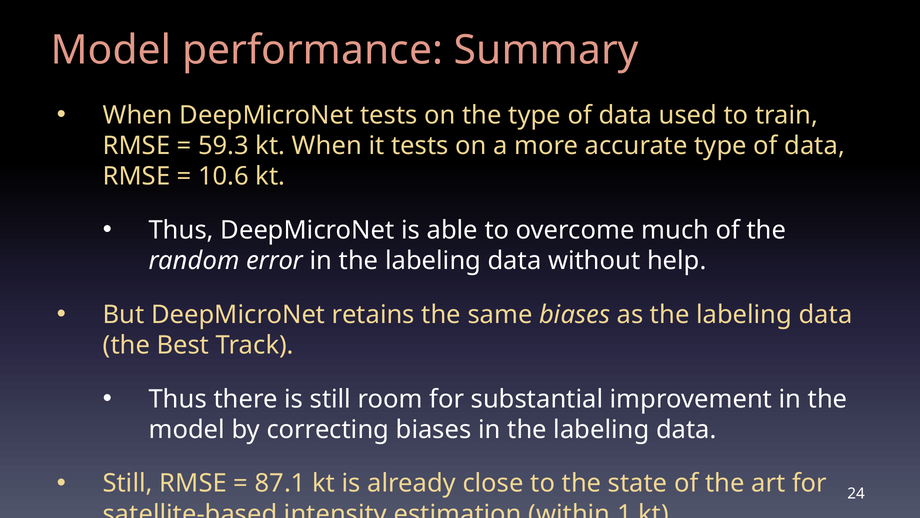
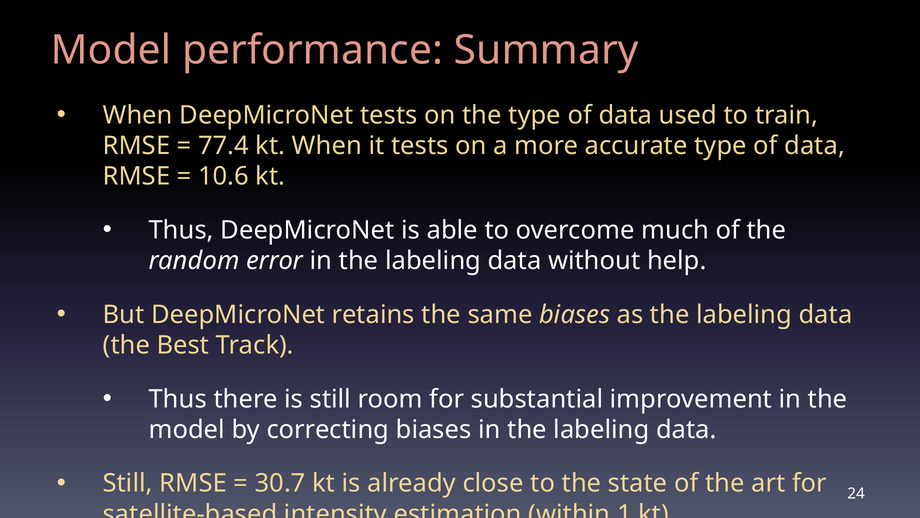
59.3: 59.3 -> 77.4
87.1: 87.1 -> 30.7
